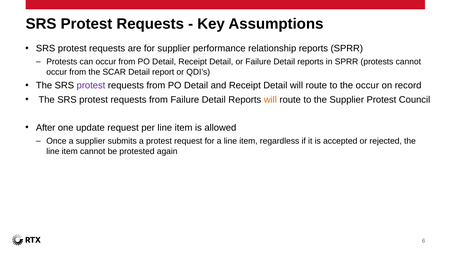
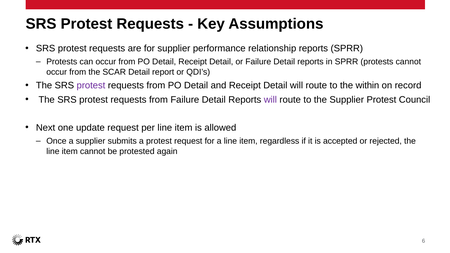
the occur: occur -> within
will at (270, 100) colour: orange -> purple
After: After -> Next
